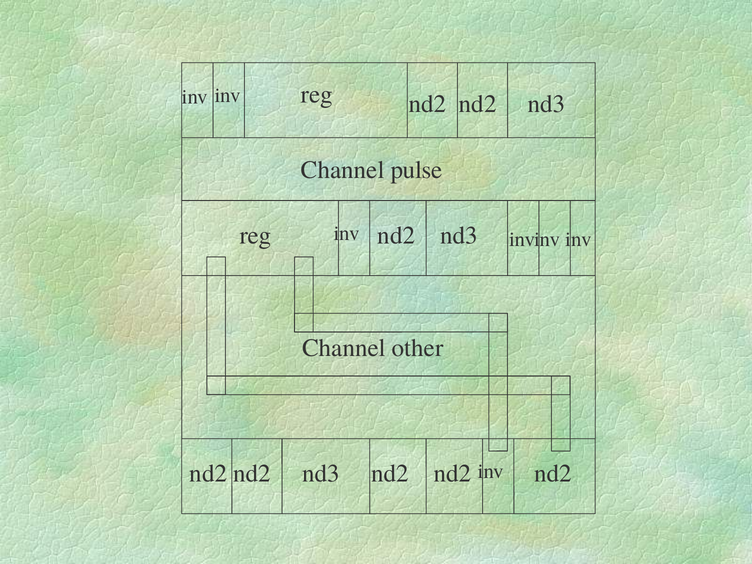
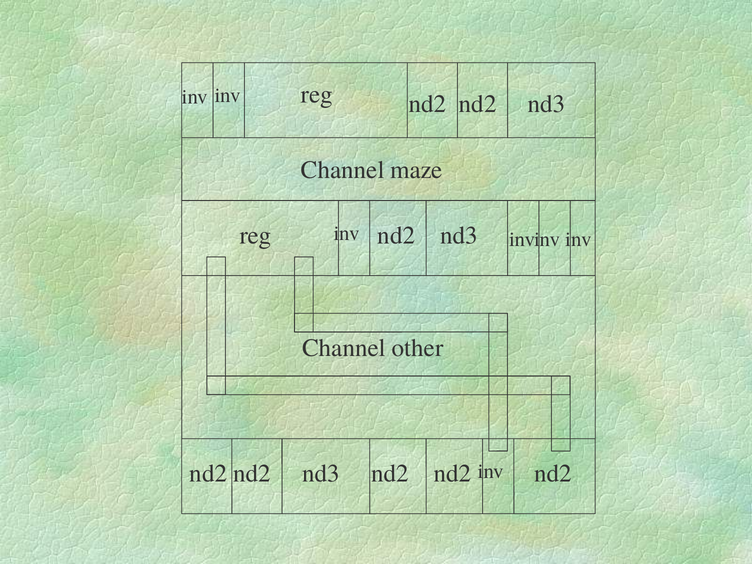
pulse: pulse -> maze
